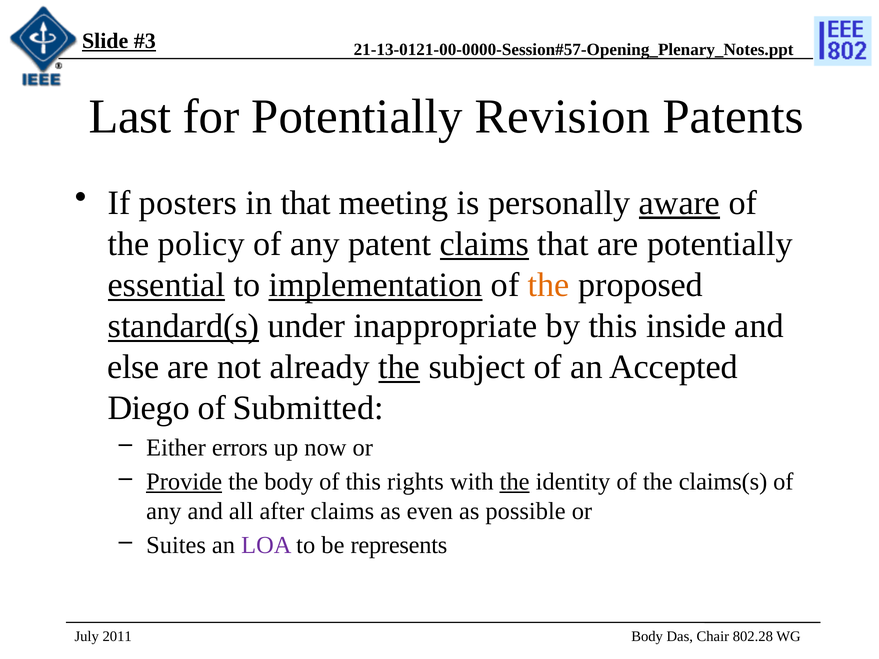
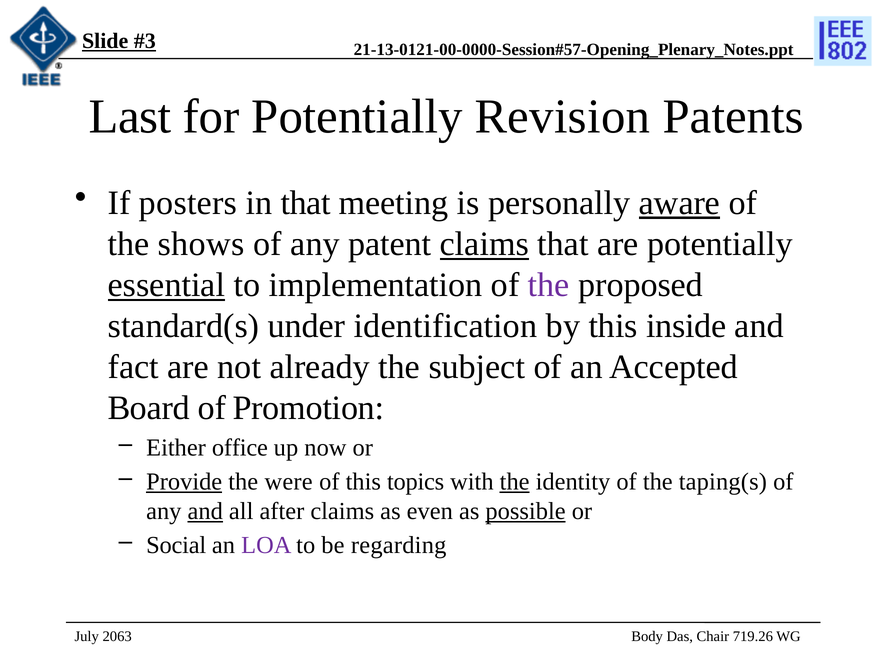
policy: policy -> shows
implementation underline: present -> none
the at (549, 285) colour: orange -> purple
standard(s underline: present -> none
inappropriate: inappropriate -> identification
else: else -> fact
the at (399, 367) underline: present -> none
Diego: Diego -> Board
Submitted: Submitted -> Promotion
errors: errors -> office
the body: body -> were
rights: rights -> topics
claims(s: claims(s -> taping(s
and at (205, 511) underline: none -> present
possible underline: none -> present
Suites: Suites -> Social
represents: represents -> regarding
2011: 2011 -> 2063
802.28: 802.28 -> 719.26
